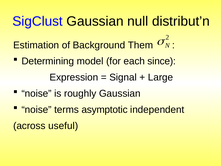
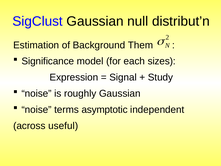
Determining: Determining -> Significance
since: since -> sizes
Large: Large -> Study
